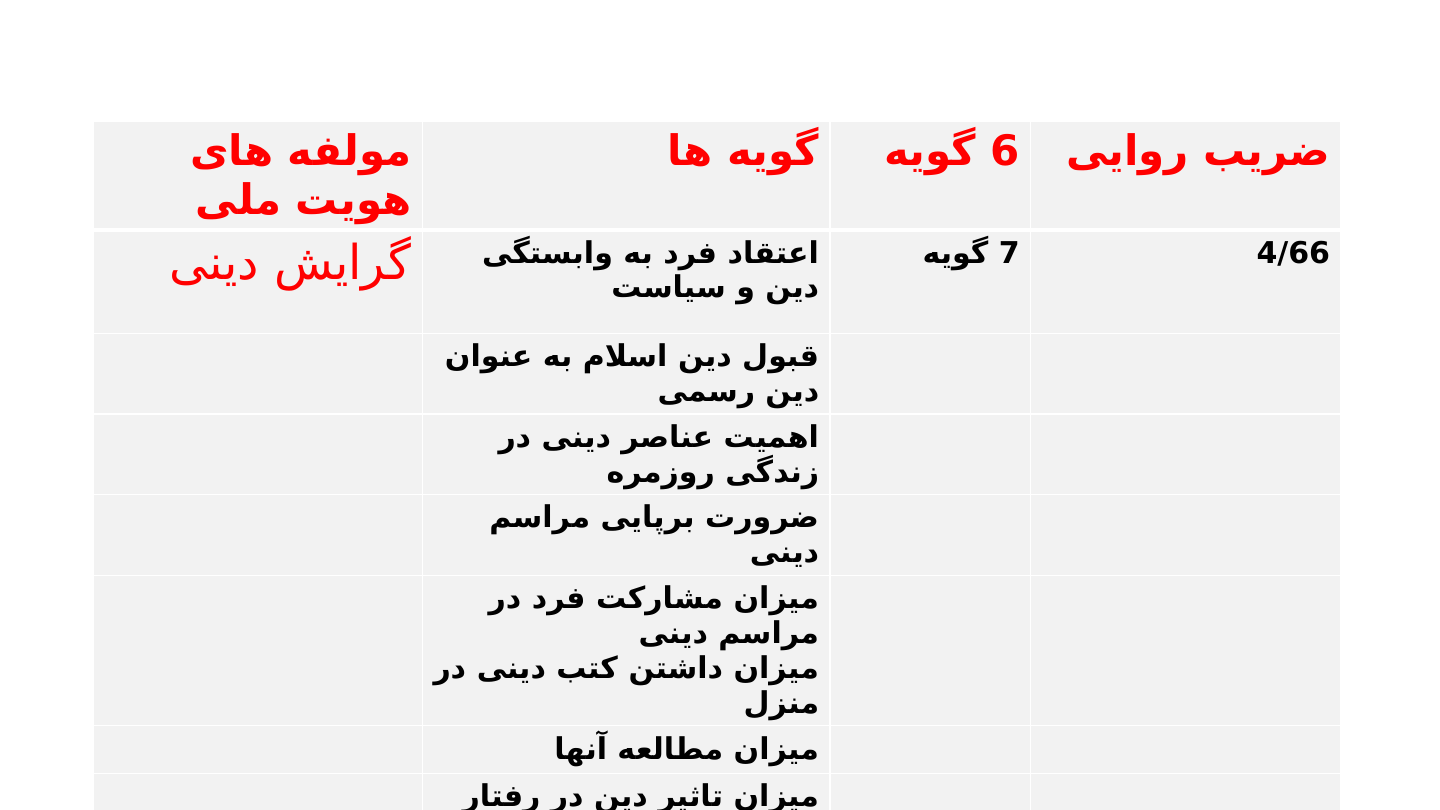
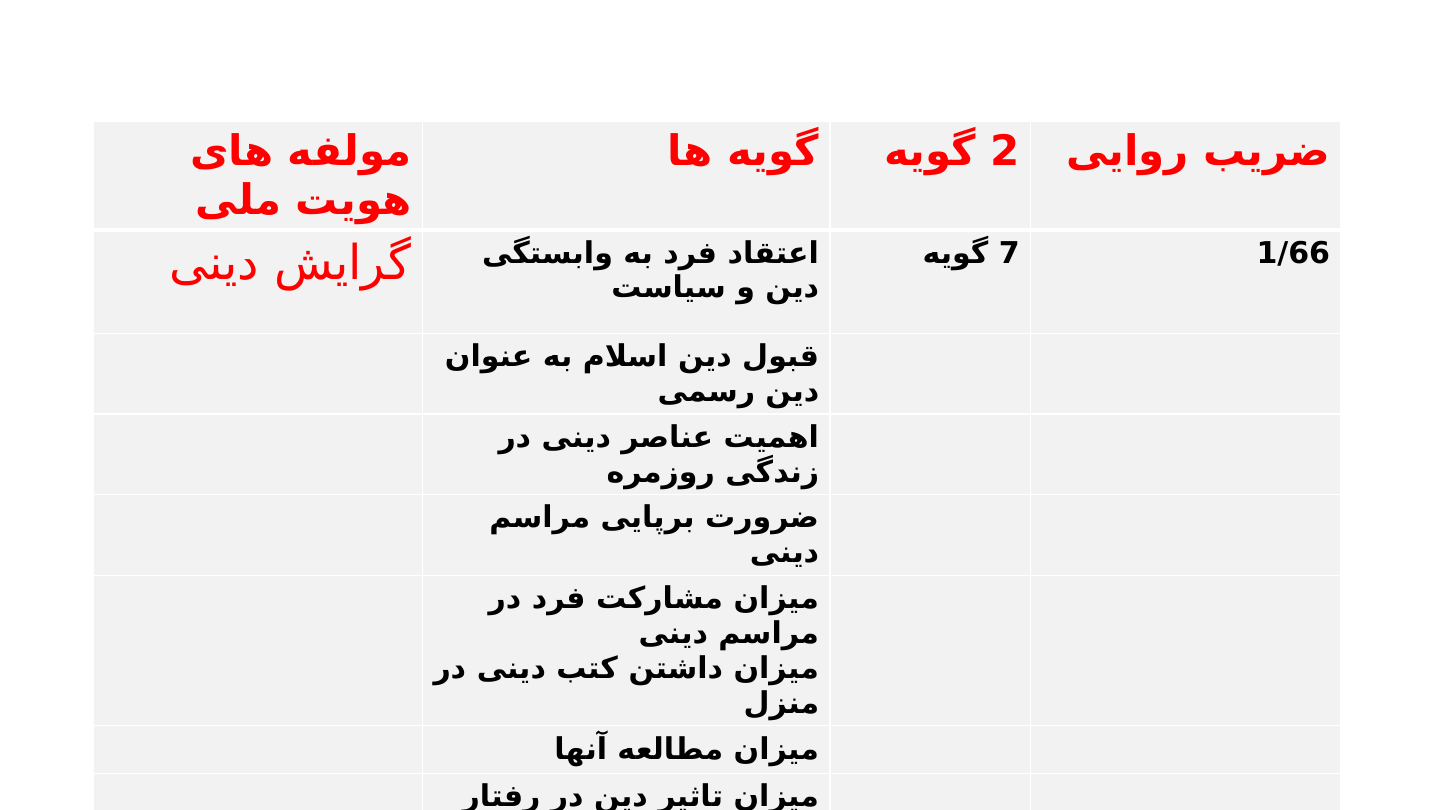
6: 6 -> 2
4/66: 4/66 -> 1/66
